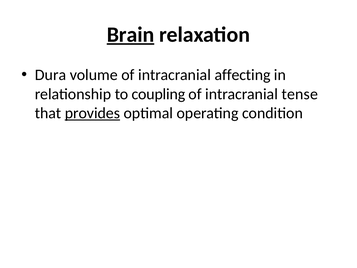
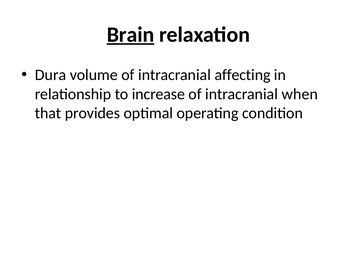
coupling: coupling -> increase
tense: tense -> when
provides underline: present -> none
